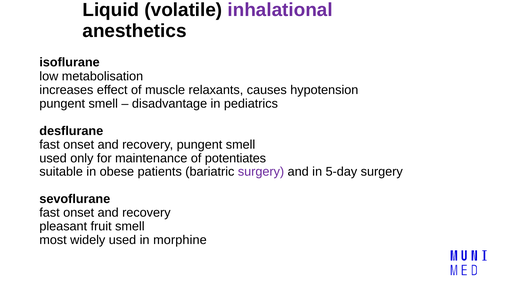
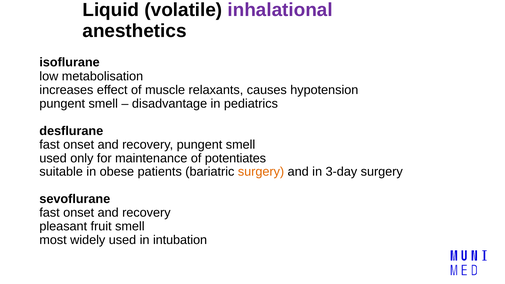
surgery at (261, 172) colour: purple -> orange
5-day: 5-day -> 3-day
morphine: morphine -> intubation
